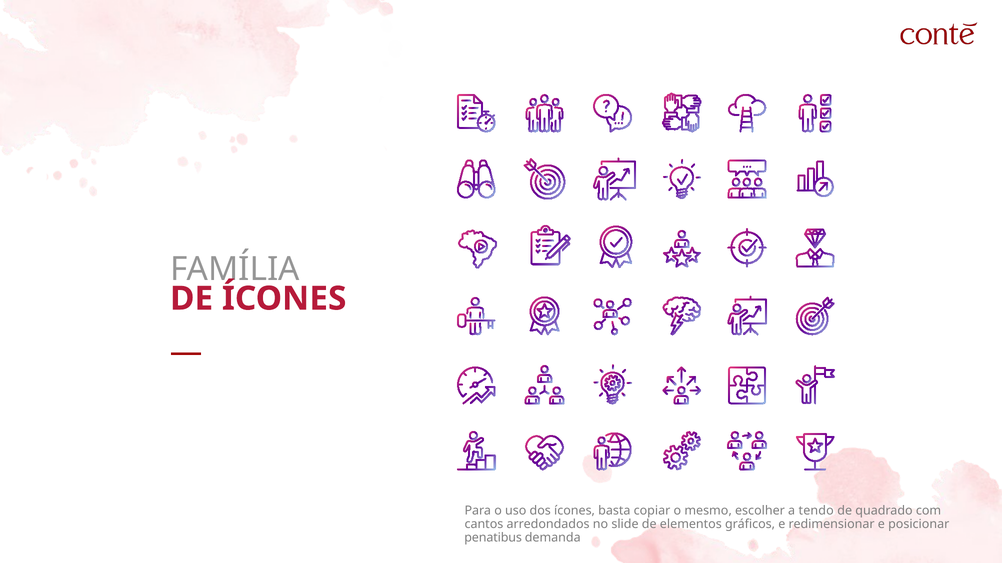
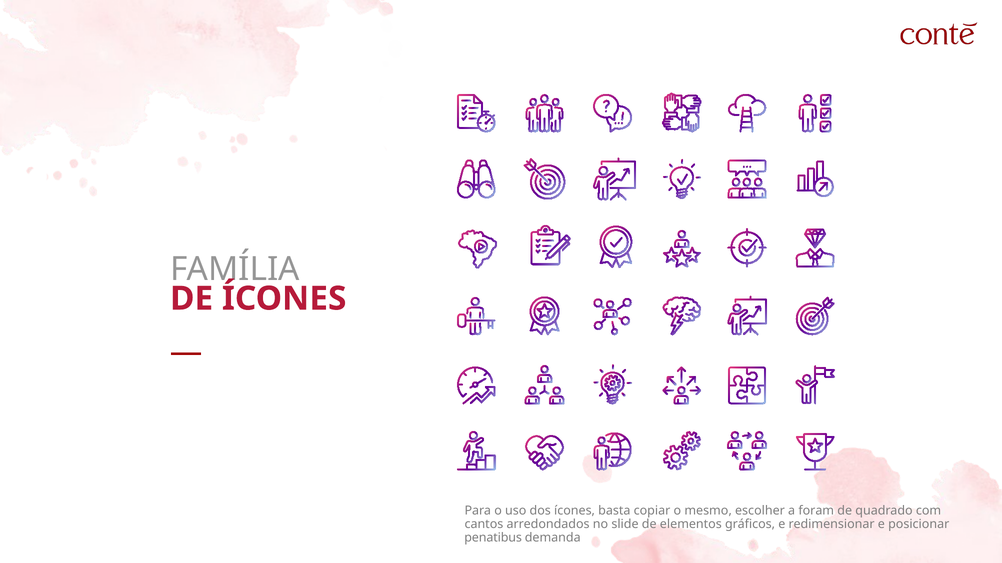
tendo: tendo -> foram
